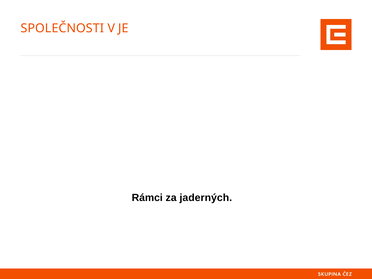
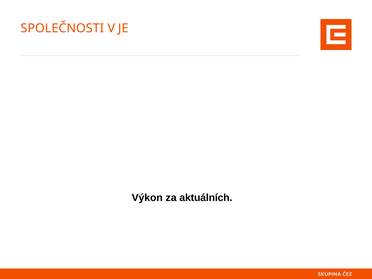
Rámci: Rámci -> Výkon
jaderných: jaderných -> aktuálních
